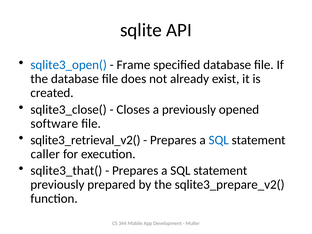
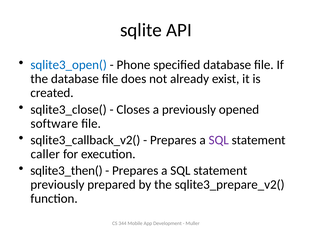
Frame: Frame -> Phone
sqlite3_retrieval_v2(: sqlite3_retrieval_v2( -> sqlite3_callback_v2(
SQL at (219, 140) colour: blue -> purple
sqlite3_that(: sqlite3_that( -> sqlite3_then(
